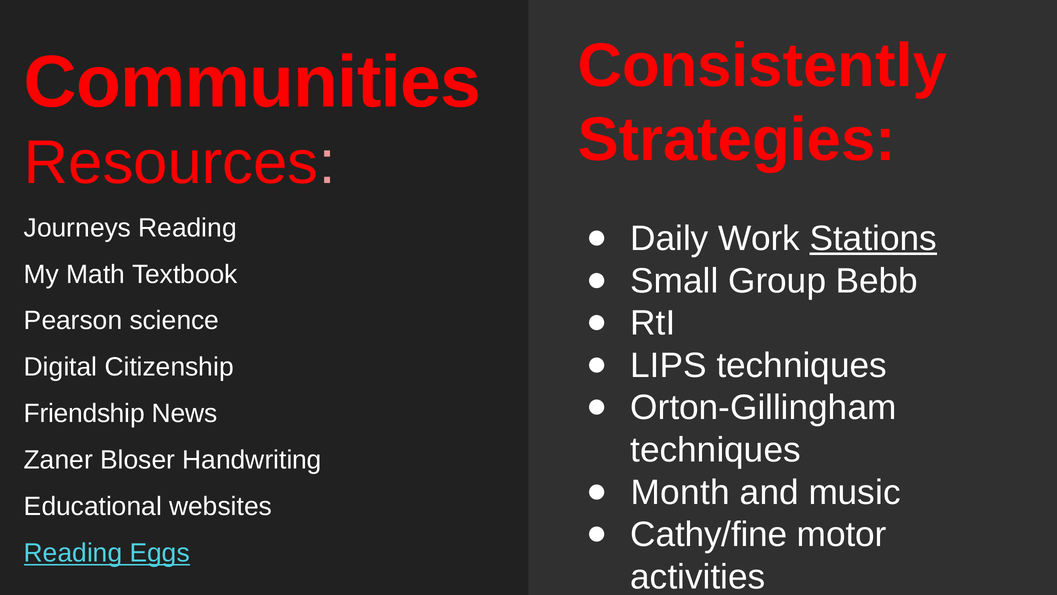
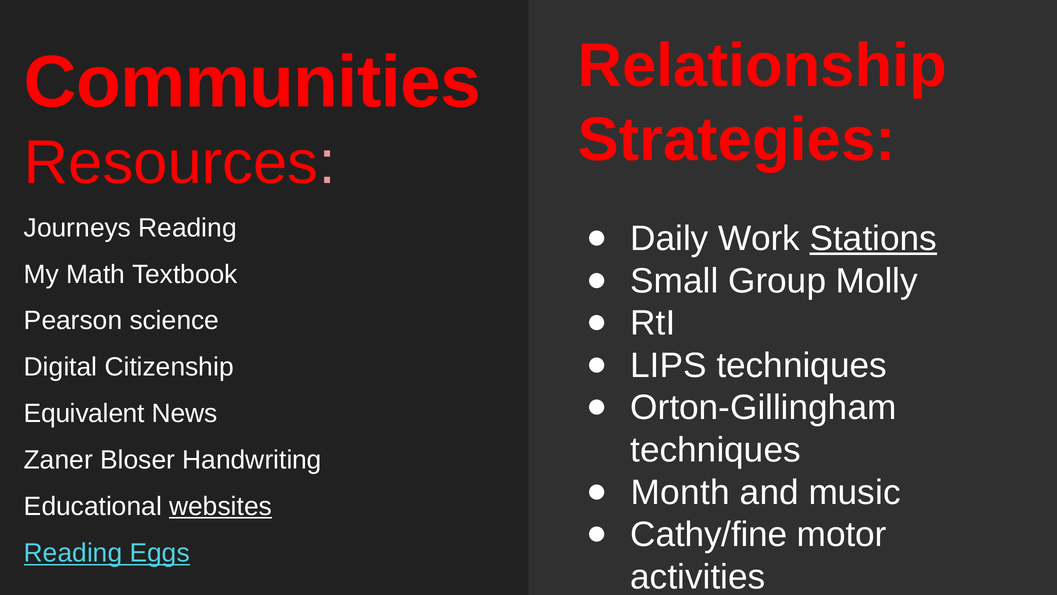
Consistently: Consistently -> Relationship
Bebb: Bebb -> Molly
Friendship: Friendship -> Equivalent
websites underline: none -> present
